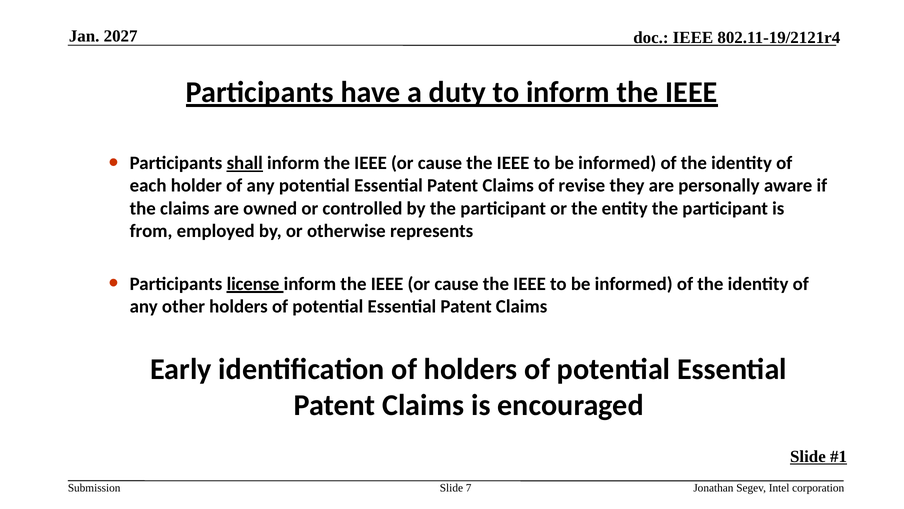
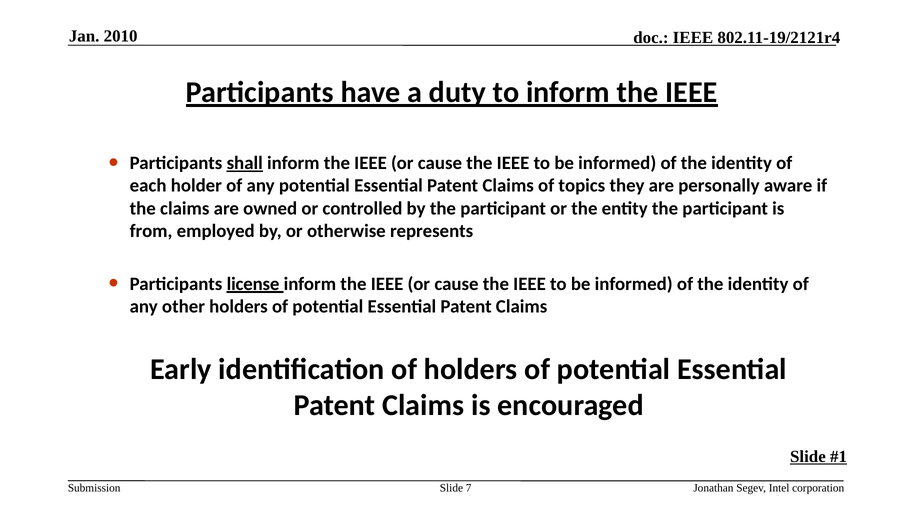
2027: 2027 -> 2010
revise: revise -> topics
